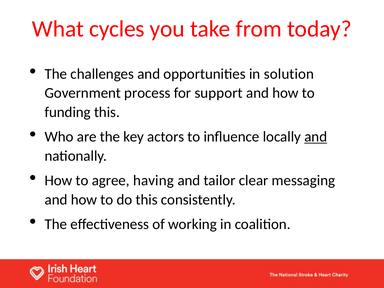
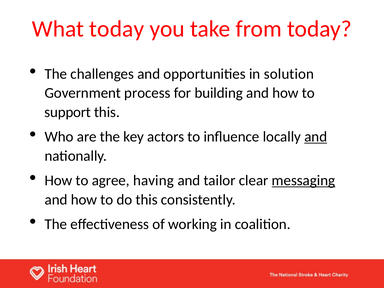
What cycles: cycles -> today
support: support -> building
funding: funding -> support
messaging underline: none -> present
